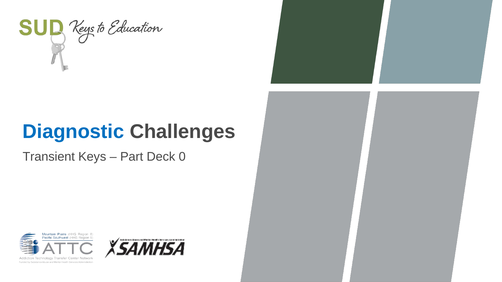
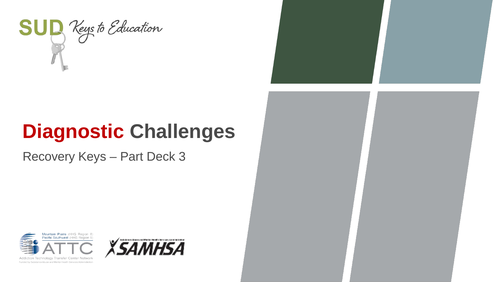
Diagnostic colour: blue -> red
Transient: Transient -> Recovery
0: 0 -> 3
